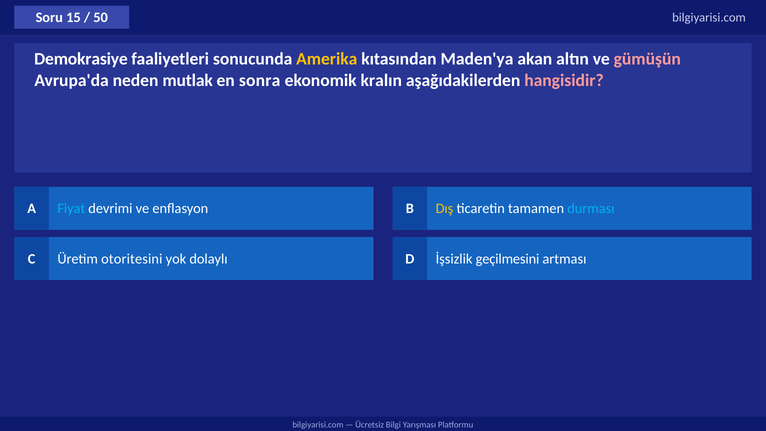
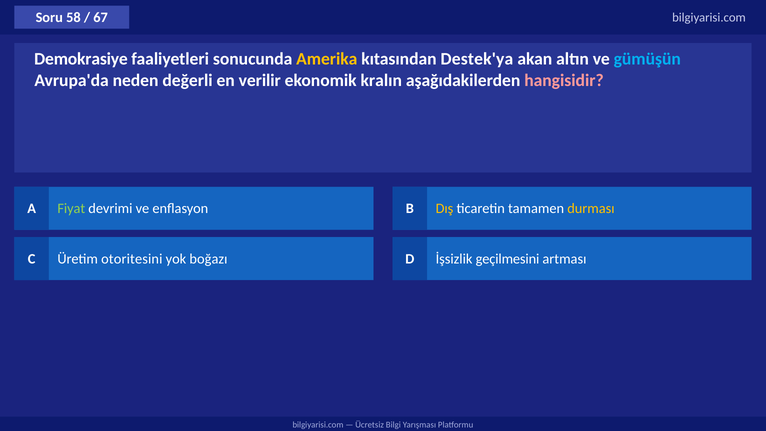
15: 15 -> 58
50: 50 -> 67
Maden'ya: Maden'ya -> Destek'ya
gümüşün colour: pink -> light blue
mutlak: mutlak -> değerli
sonra: sonra -> verilir
Fiyat colour: light blue -> light green
durması colour: light blue -> yellow
dolaylı: dolaylı -> boğazı
